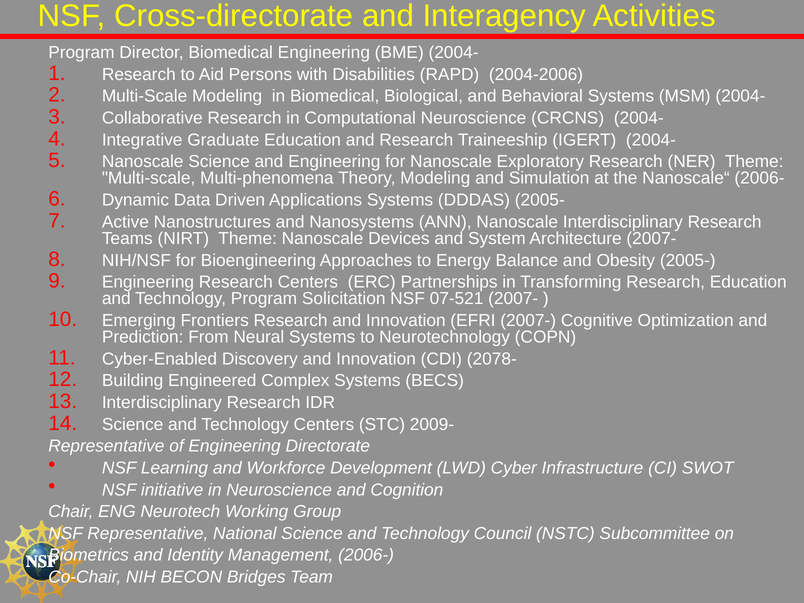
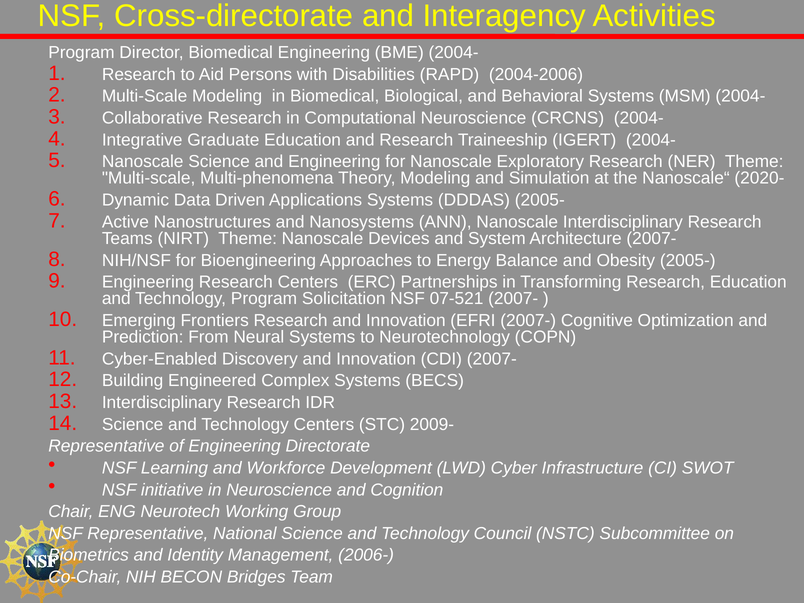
Nanoscale“ 2006-: 2006- -> 2020-
CDI 2078-: 2078- -> 2007-
